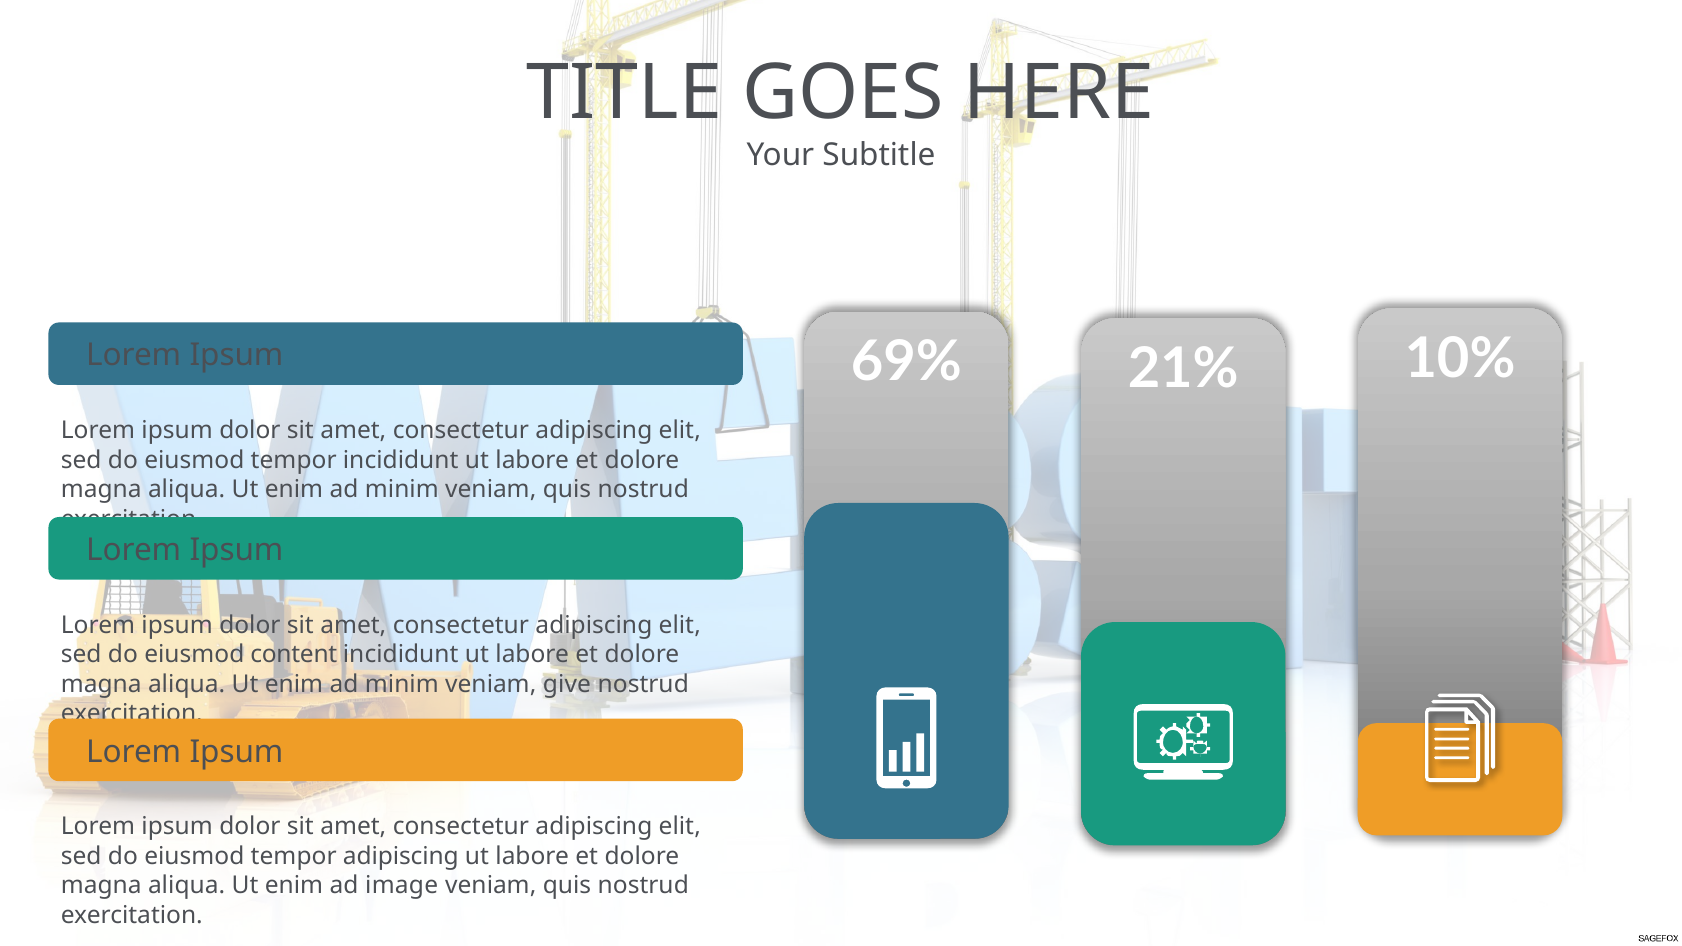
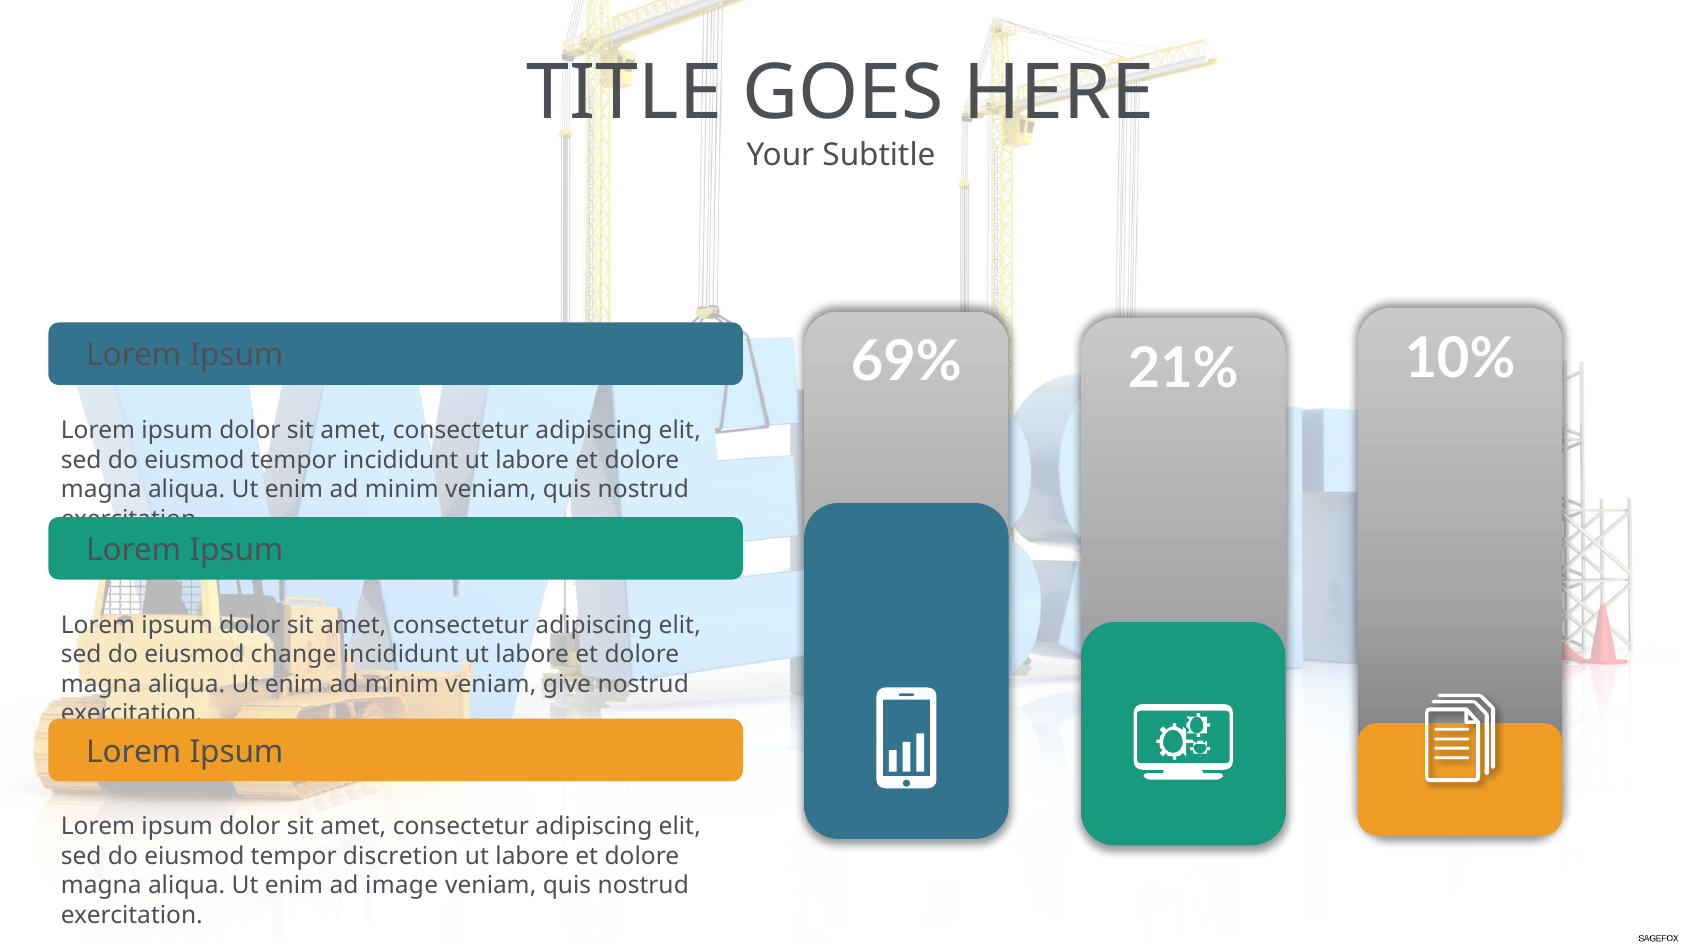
content: content -> change
tempor adipiscing: adipiscing -> discretion
